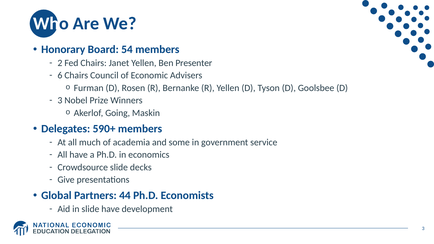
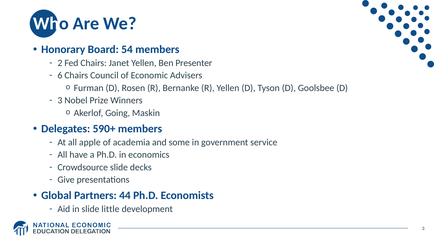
much: much -> apple
slide have: have -> little
